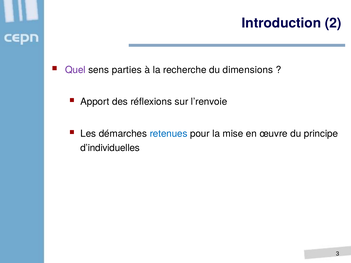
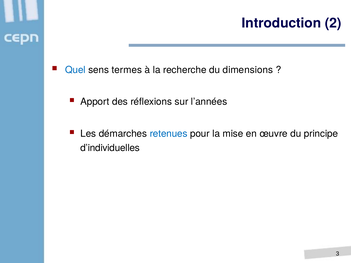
Quel colour: purple -> blue
parties: parties -> termes
l’renvoie: l’renvoie -> l’années
